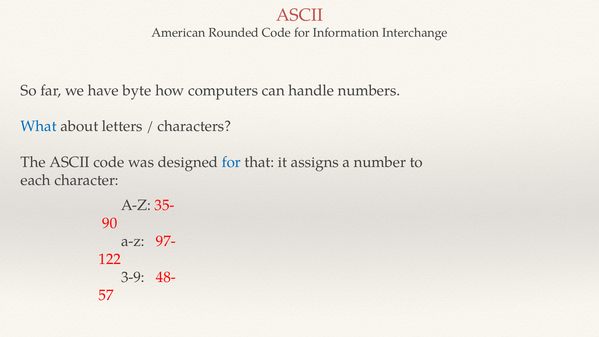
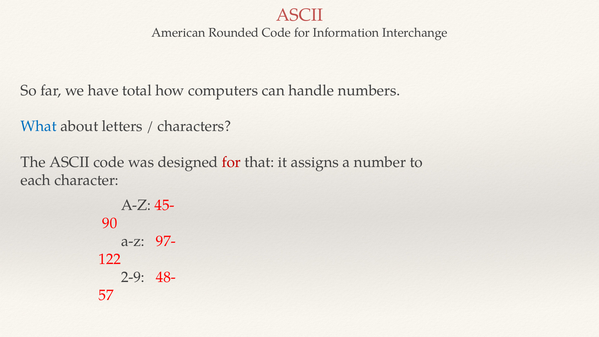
byte: byte -> total
for at (231, 162) colour: blue -> red
35-: 35- -> 45-
3-9: 3-9 -> 2-9
